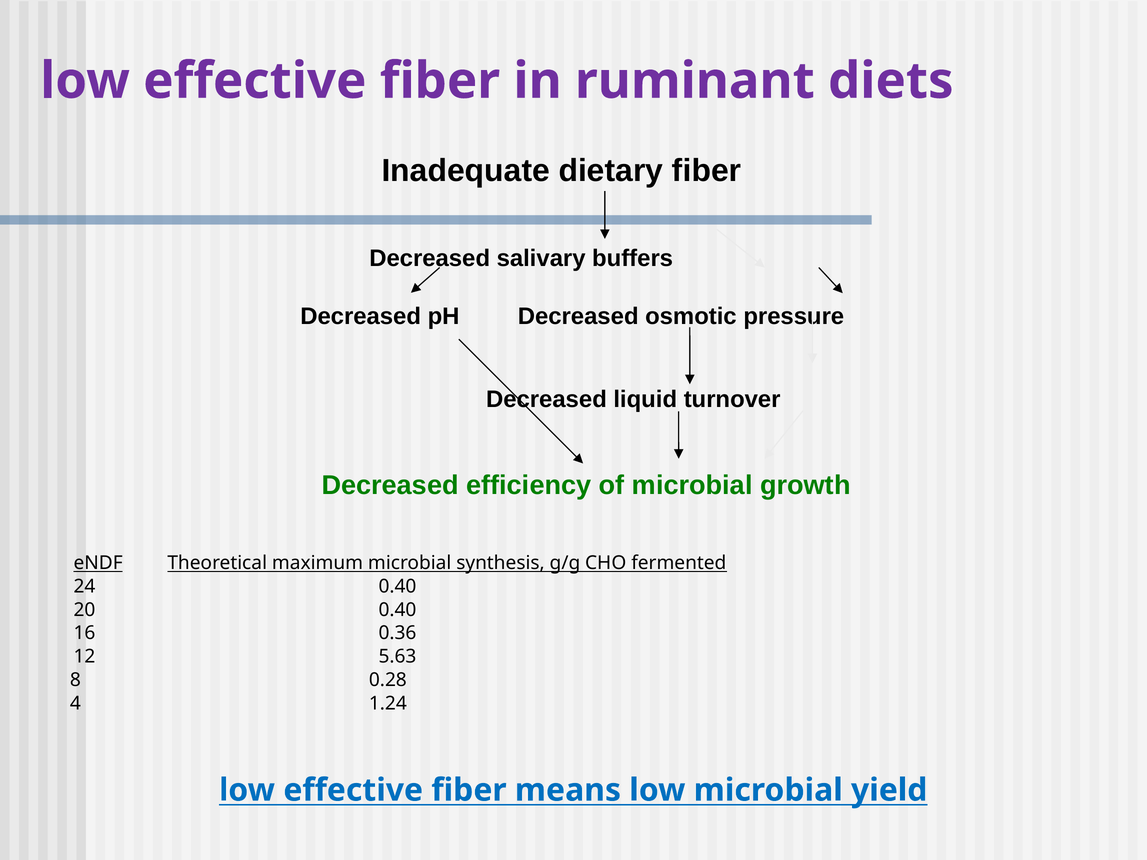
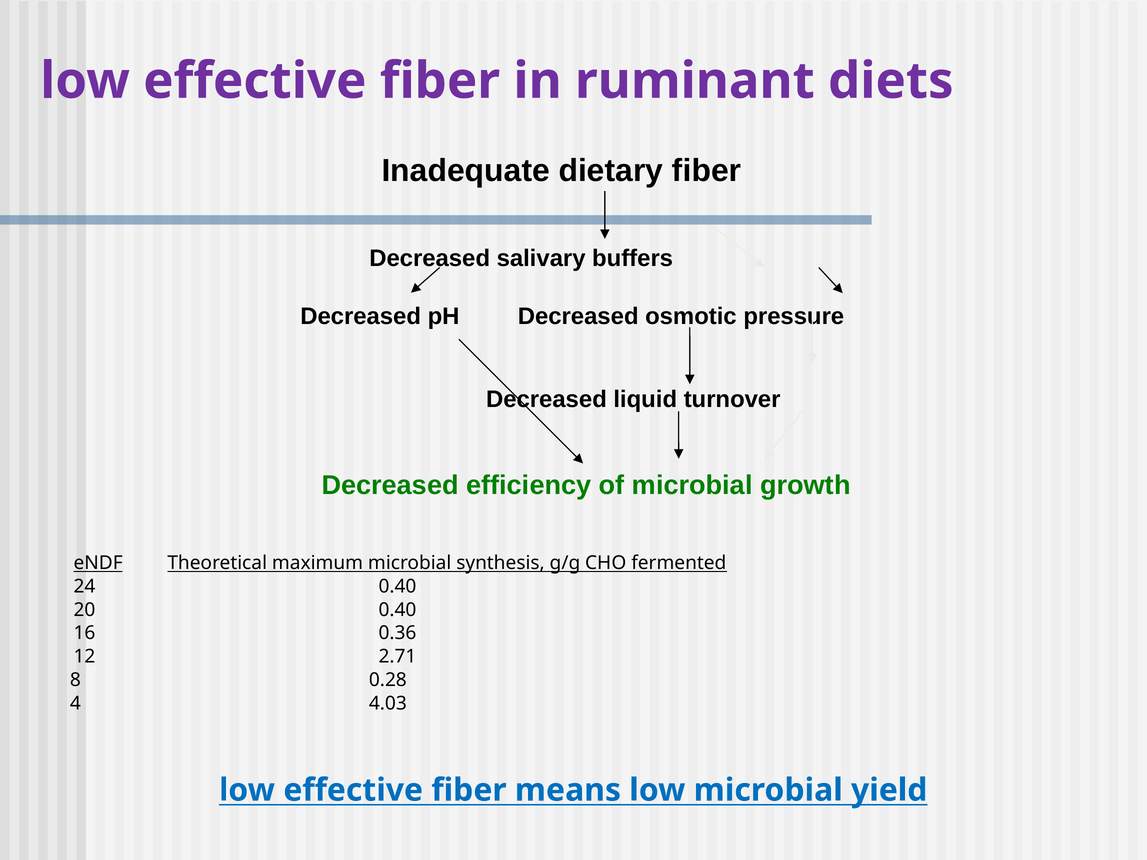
5.63: 5.63 -> 2.71
1.24: 1.24 -> 4.03
